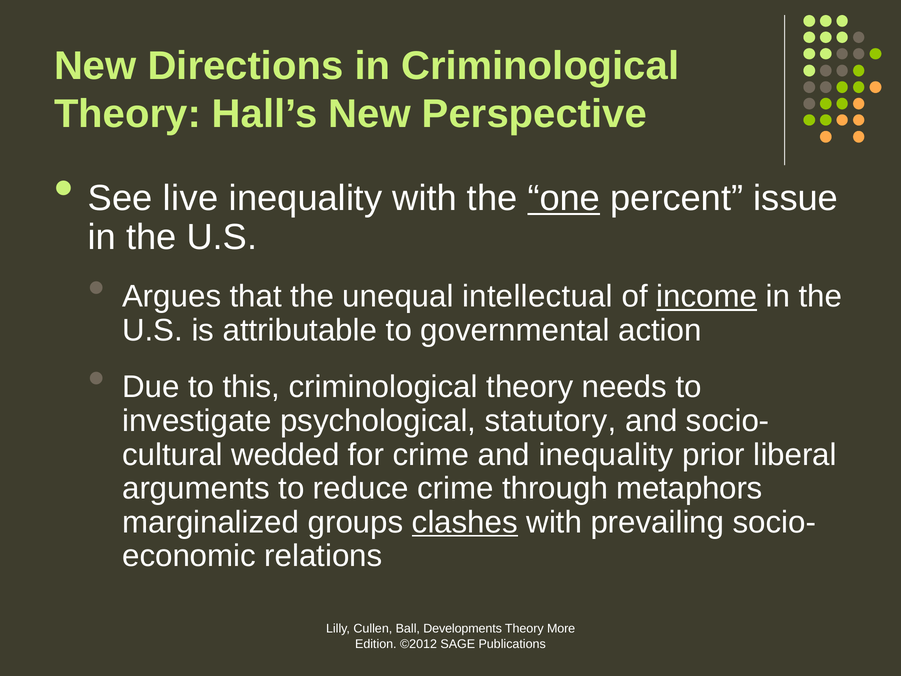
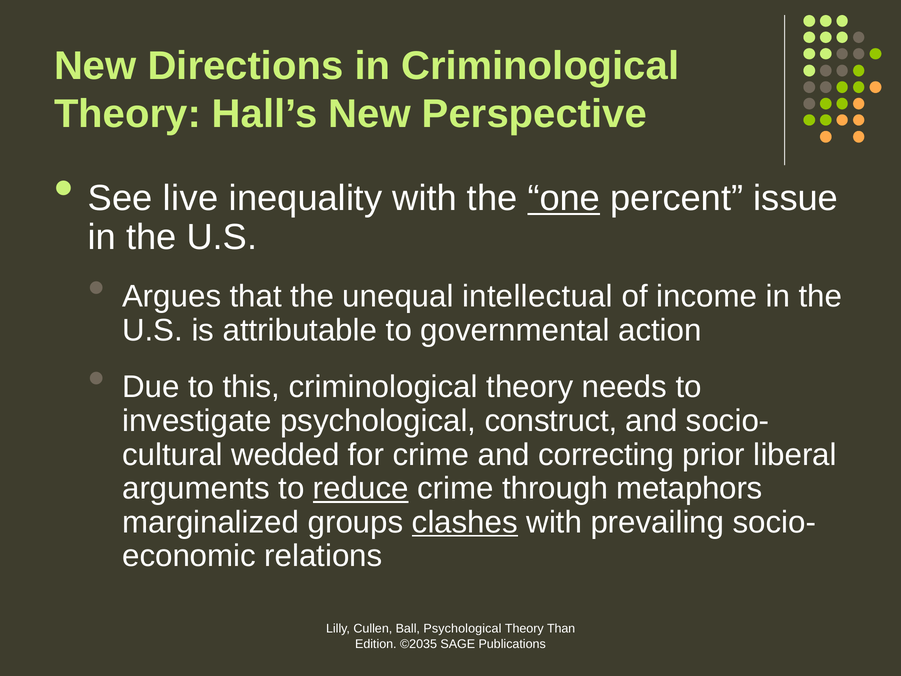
income underline: present -> none
statutory: statutory -> construct
and inequality: inequality -> correcting
reduce underline: none -> present
Ball Developments: Developments -> Psychological
More: More -> Than
©2012: ©2012 -> ©2035
